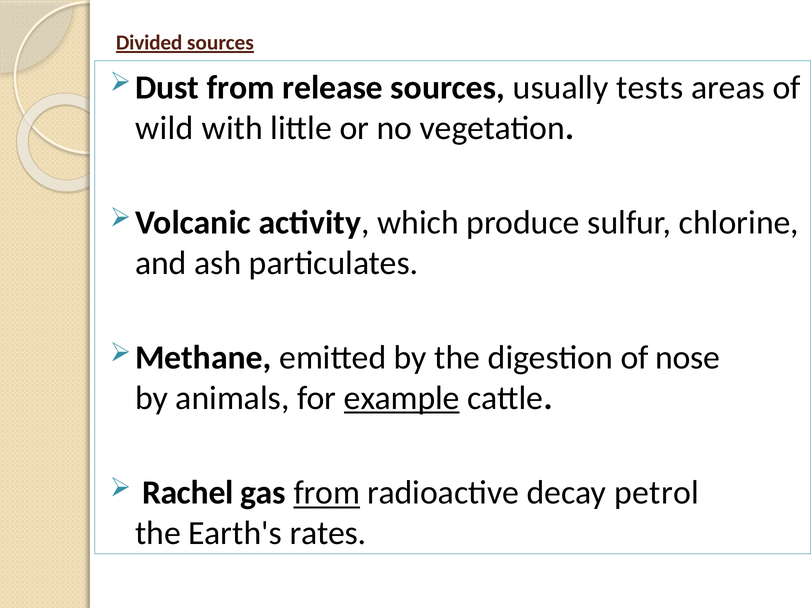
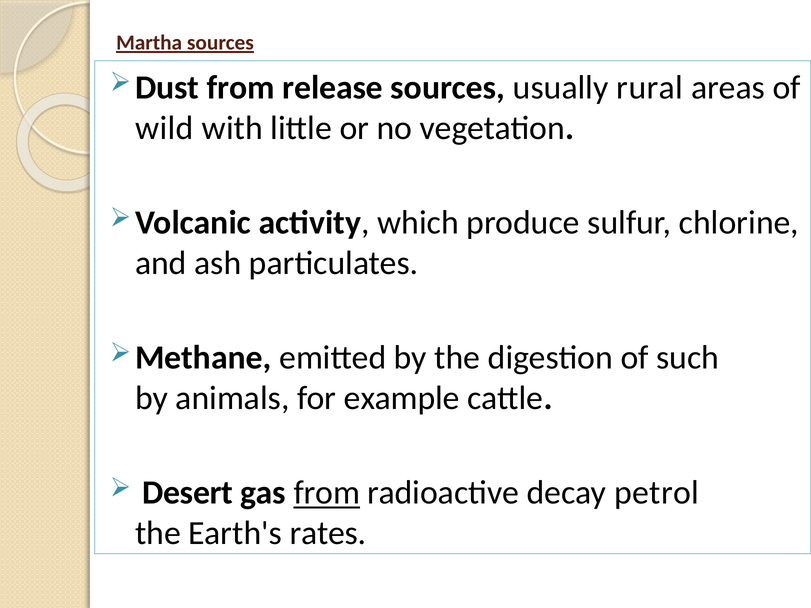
Divided: Divided -> Martha
tests: tests -> rural
nose: nose -> such
example underline: present -> none
Rachel: Rachel -> Desert
